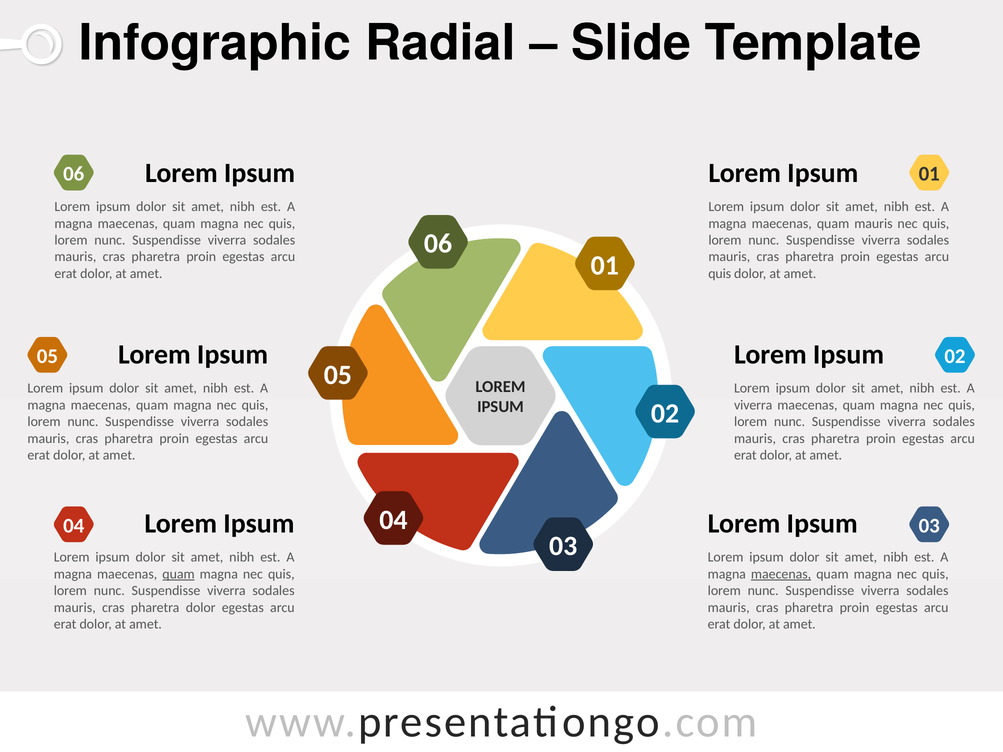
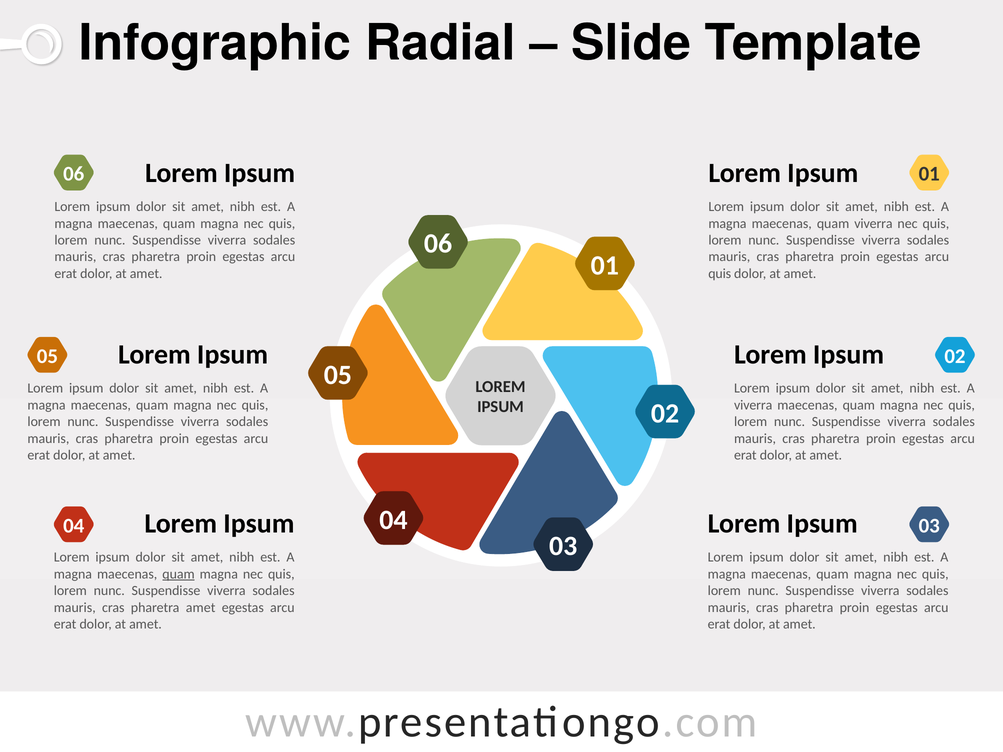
quam mauris: mauris -> viverra
maecenas at (781, 574) underline: present -> none
pharetra dolor: dolor -> amet
